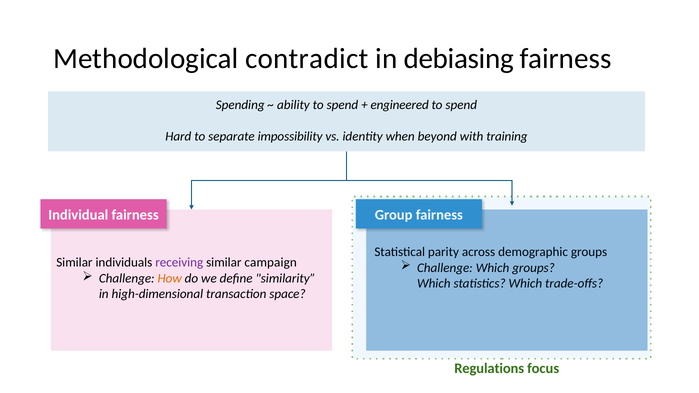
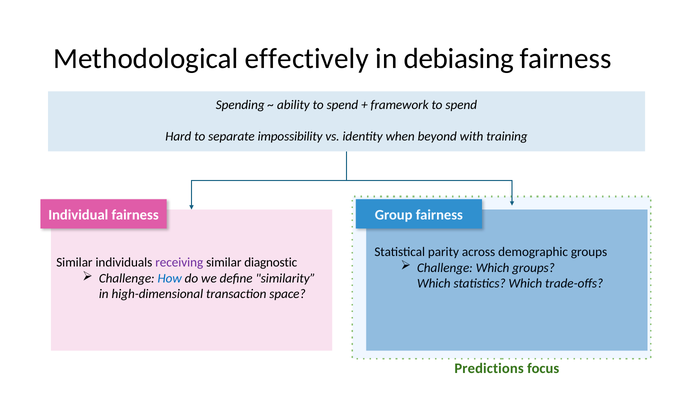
contradict: contradict -> effectively
engineered: engineered -> framework
campaign: campaign -> diagnostic
How colour: orange -> blue
Regulations: Regulations -> Predictions
